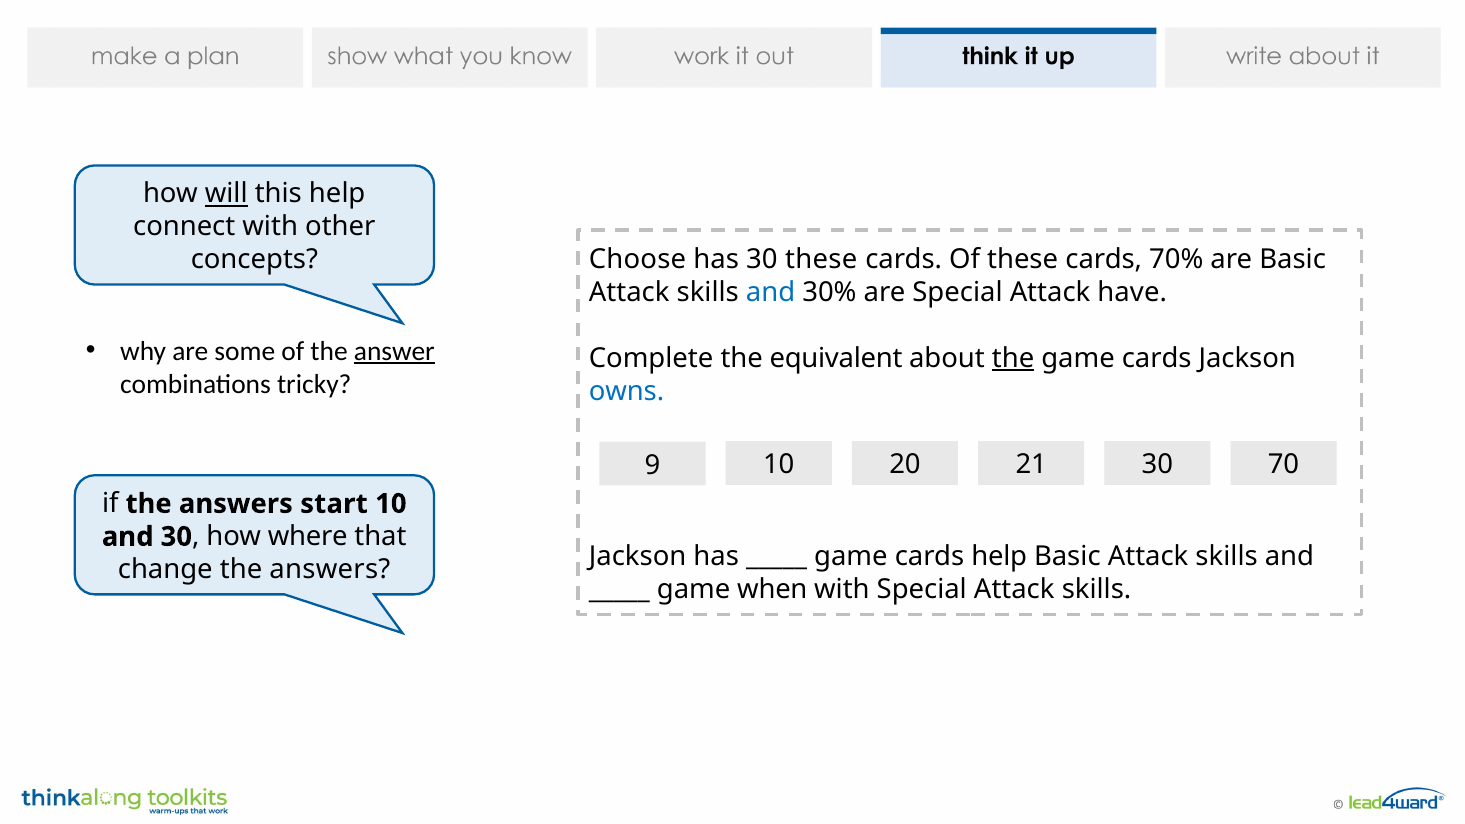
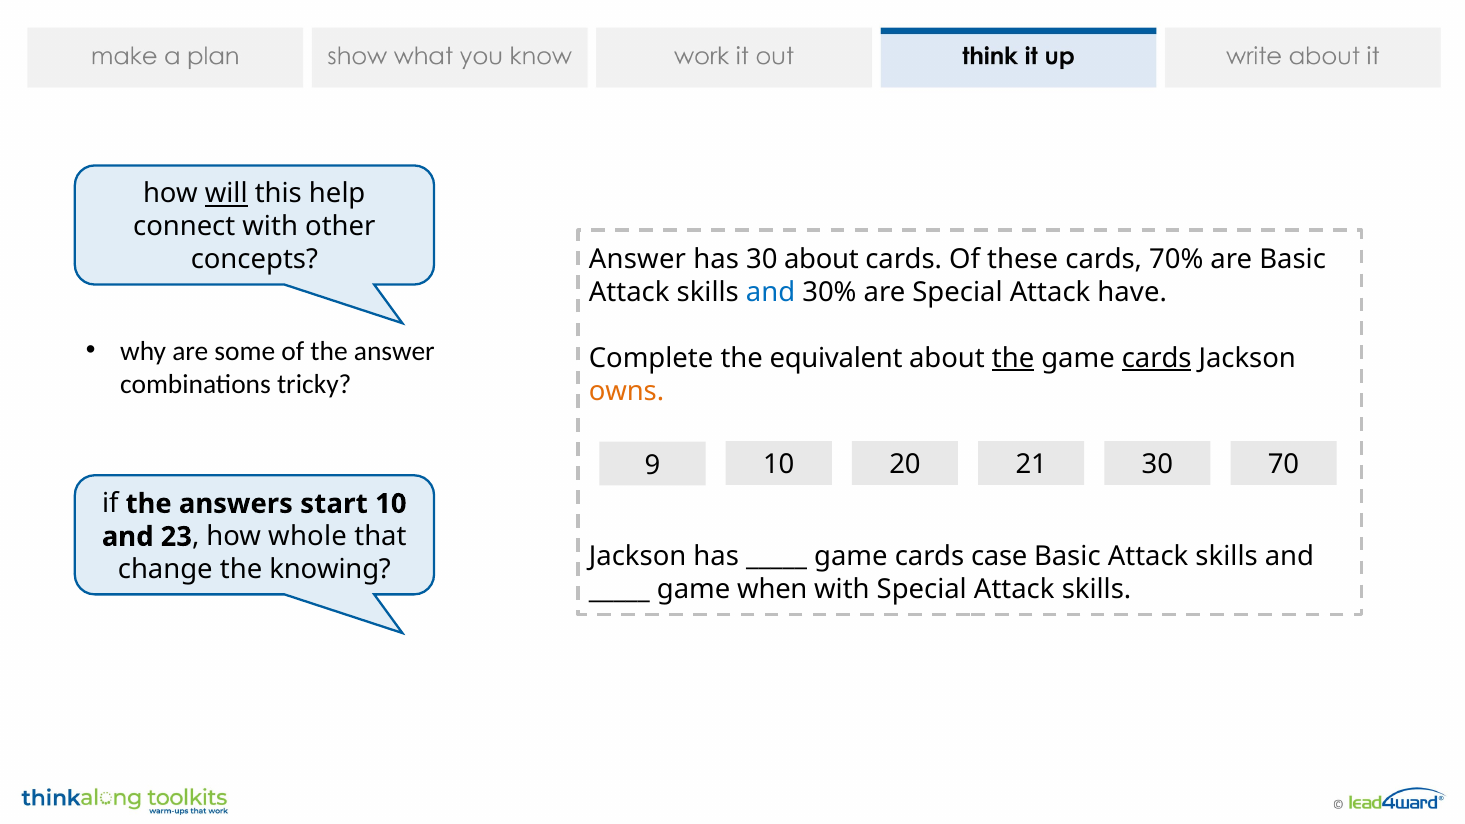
Choose at (638, 260): Choose -> Answer
30 these: these -> about
answer at (394, 351) underline: present -> none
cards at (1157, 358) underline: none -> present
owns colour: blue -> orange
and 30: 30 -> 23
where: where -> whole
cards help: help -> case
change the answers: answers -> knowing
